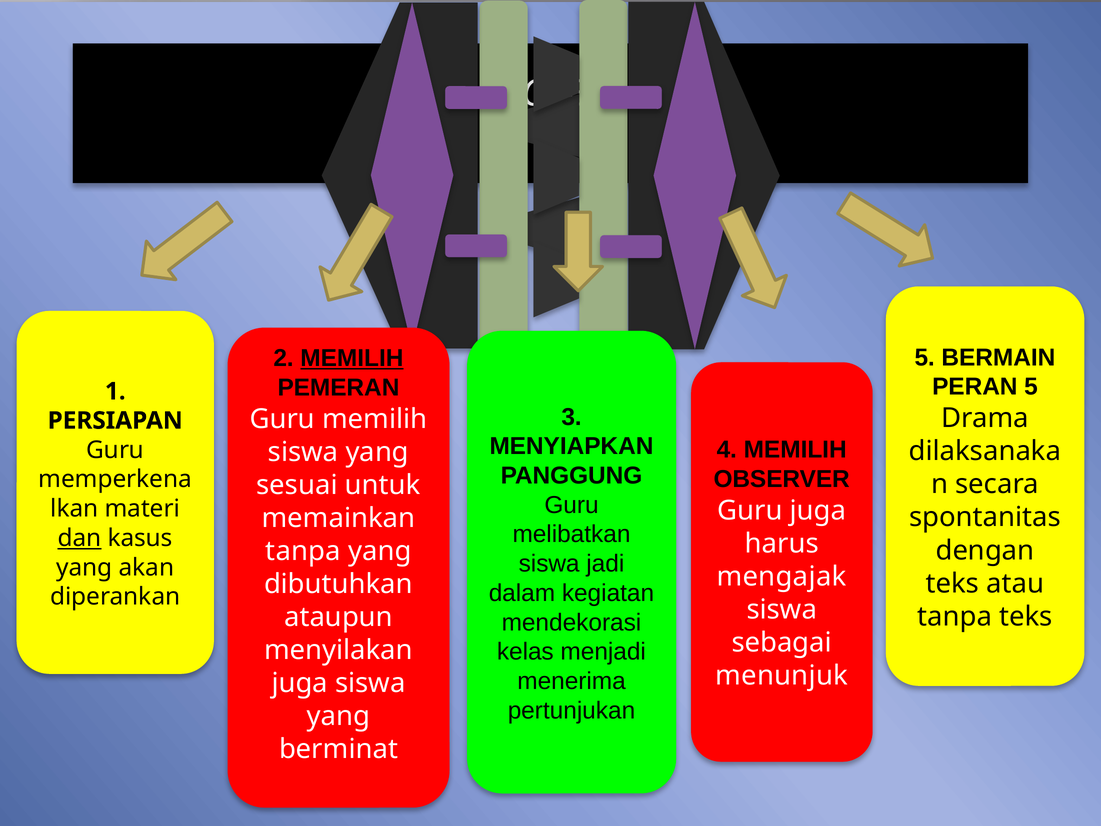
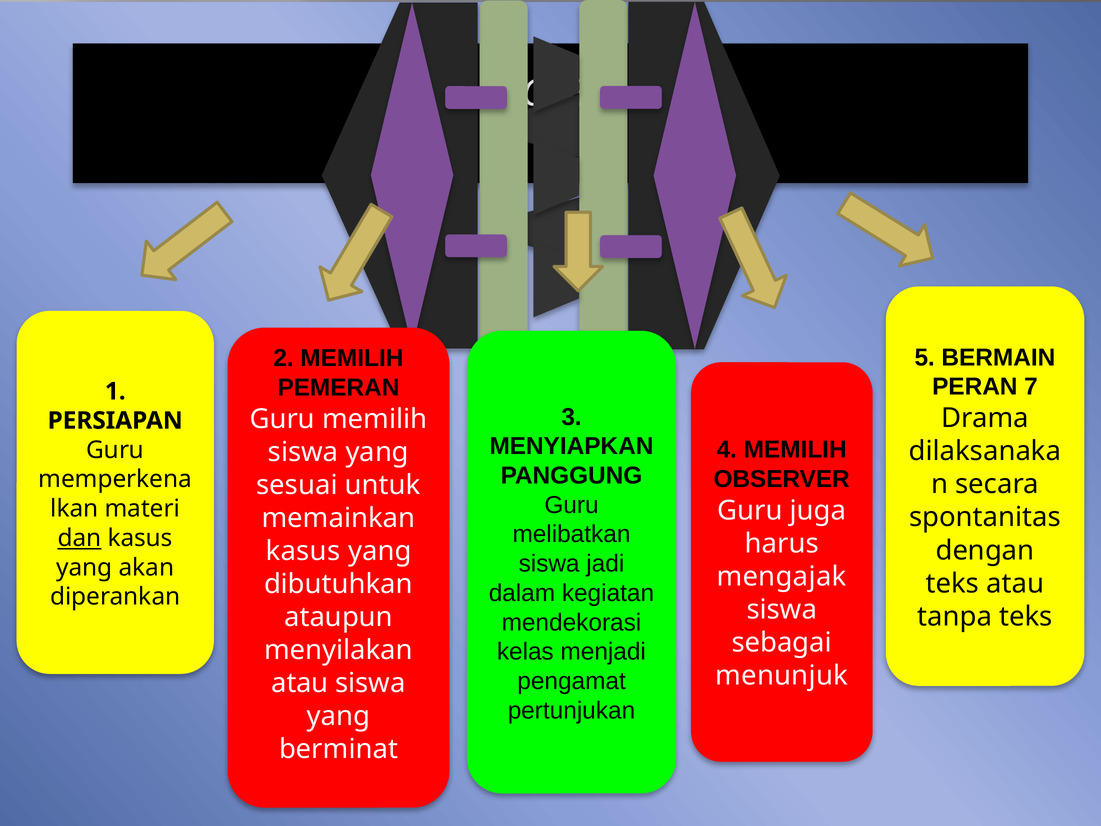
MEMILIH at (352, 358) underline: present -> none
PERAN 5: 5 -> 7
tanpa at (303, 551): tanpa -> kasus
menerima: menerima -> pengamat
juga at (300, 683): juga -> atau
